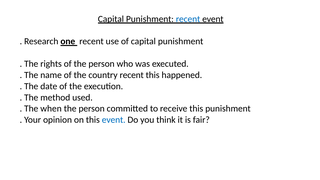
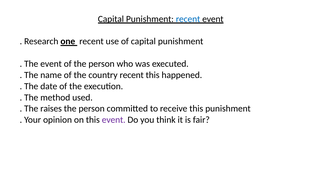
The rights: rights -> event
when: when -> raises
event at (114, 120) colour: blue -> purple
